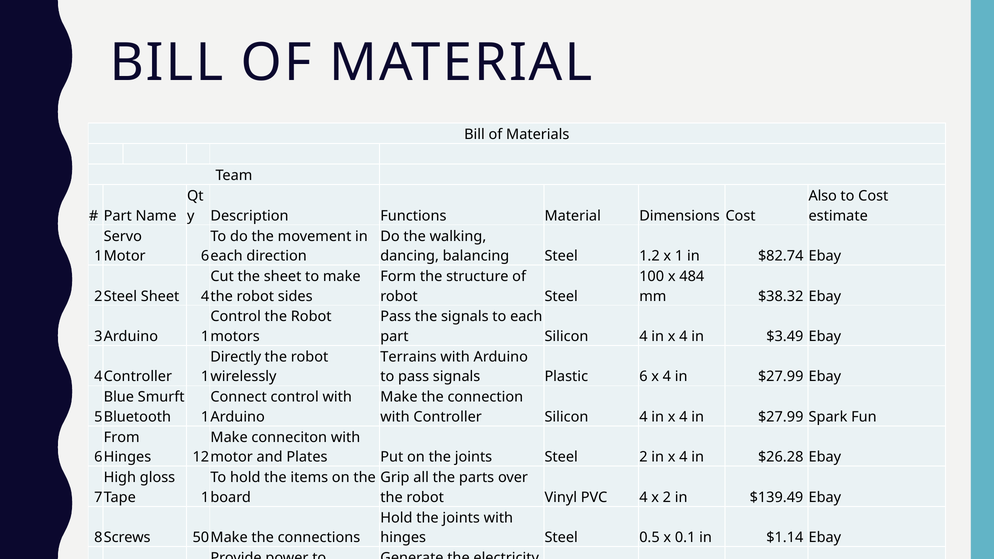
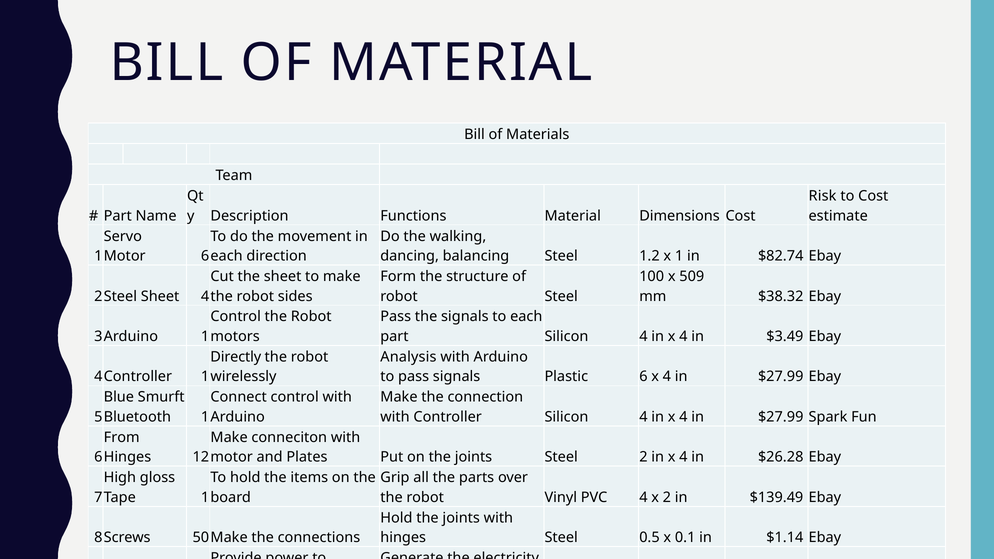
Also: Also -> Risk
484: 484 -> 509
Terrains: Terrains -> Analysis
